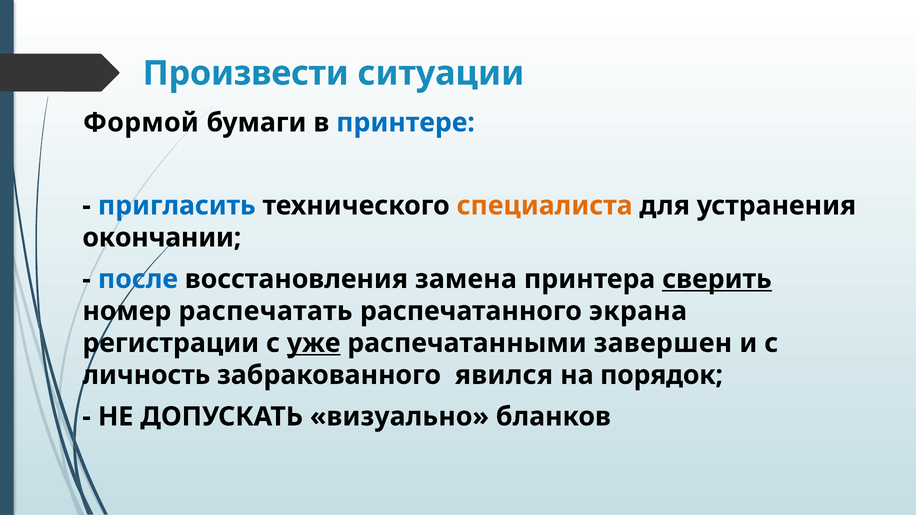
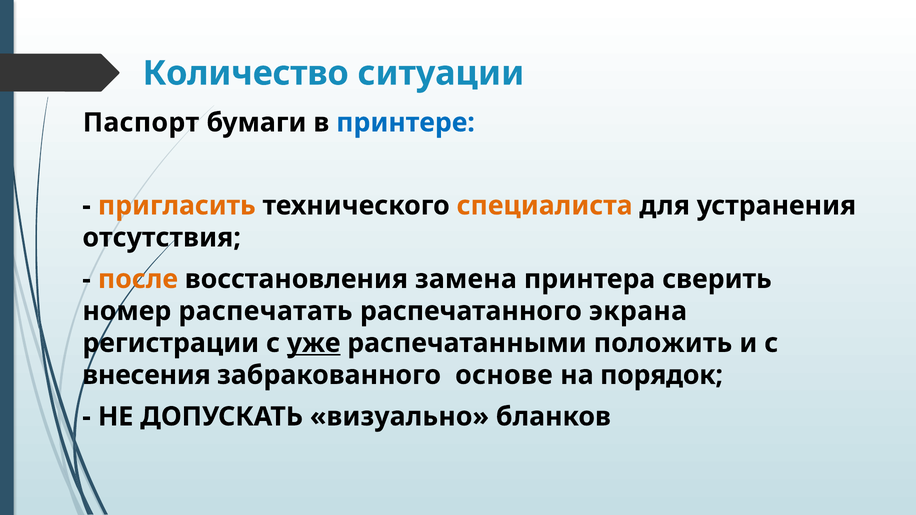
Произвести: Произвести -> Количество
Формой: Формой -> Паспорт
пригласить colour: blue -> orange
окончании: окончании -> отсутствия
после colour: blue -> orange
сверить underline: present -> none
завершен: завершен -> положить
личность: личность -> внесения
явился: явился -> основе
